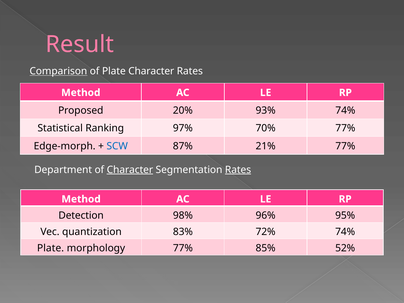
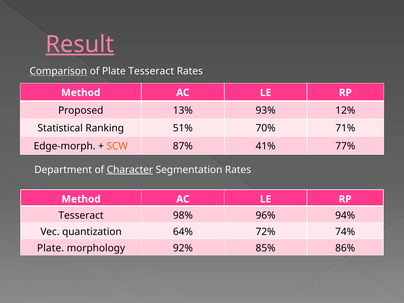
Result underline: none -> present
Plate Character: Character -> Tesseract
20%: 20% -> 13%
93% 74%: 74% -> 12%
97%: 97% -> 51%
70% 77%: 77% -> 71%
SCW colour: blue -> orange
21%: 21% -> 41%
Rates at (238, 170) underline: present -> none
Detection at (81, 216): Detection -> Tesseract
95%: 95% -> 94%
83%: 83% -> 64%
morphology 77%: 77% -> 92%
52%: 52% -> 86%
